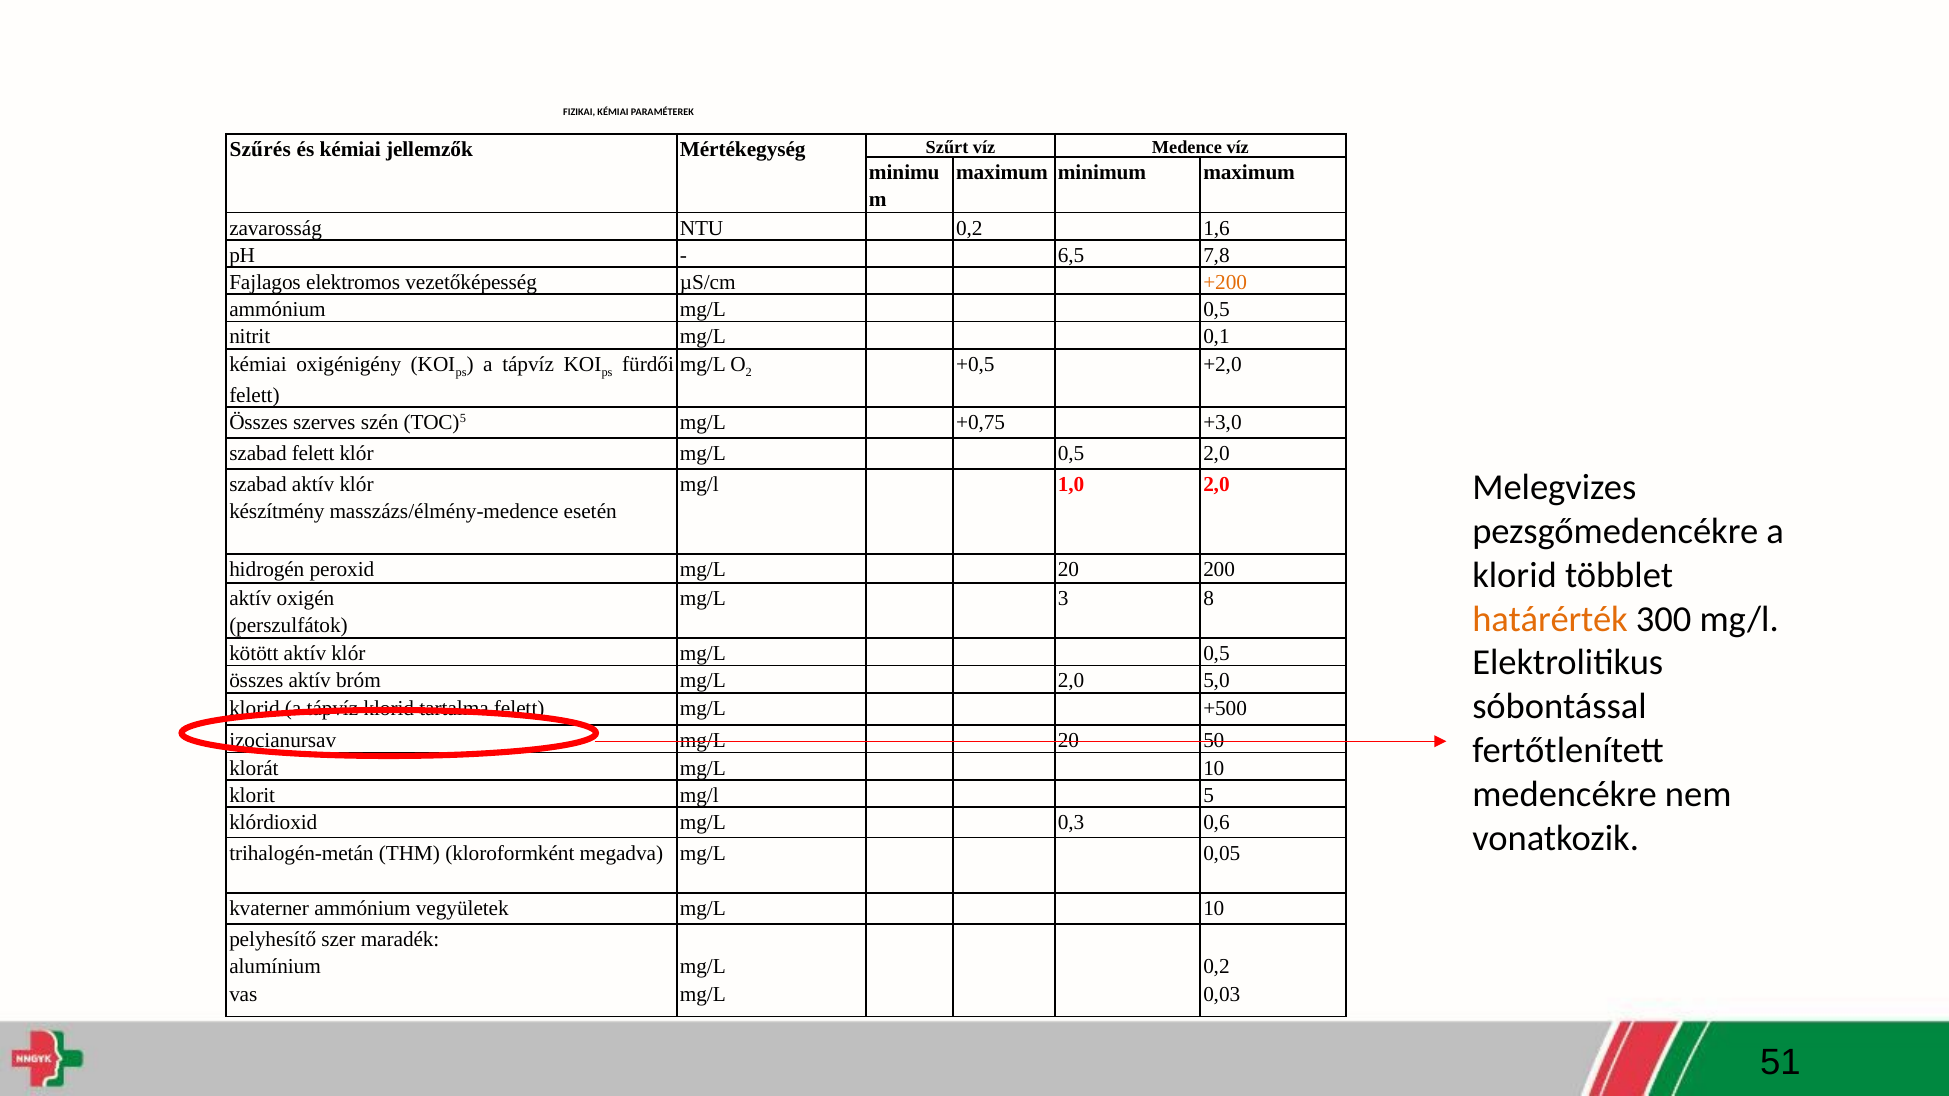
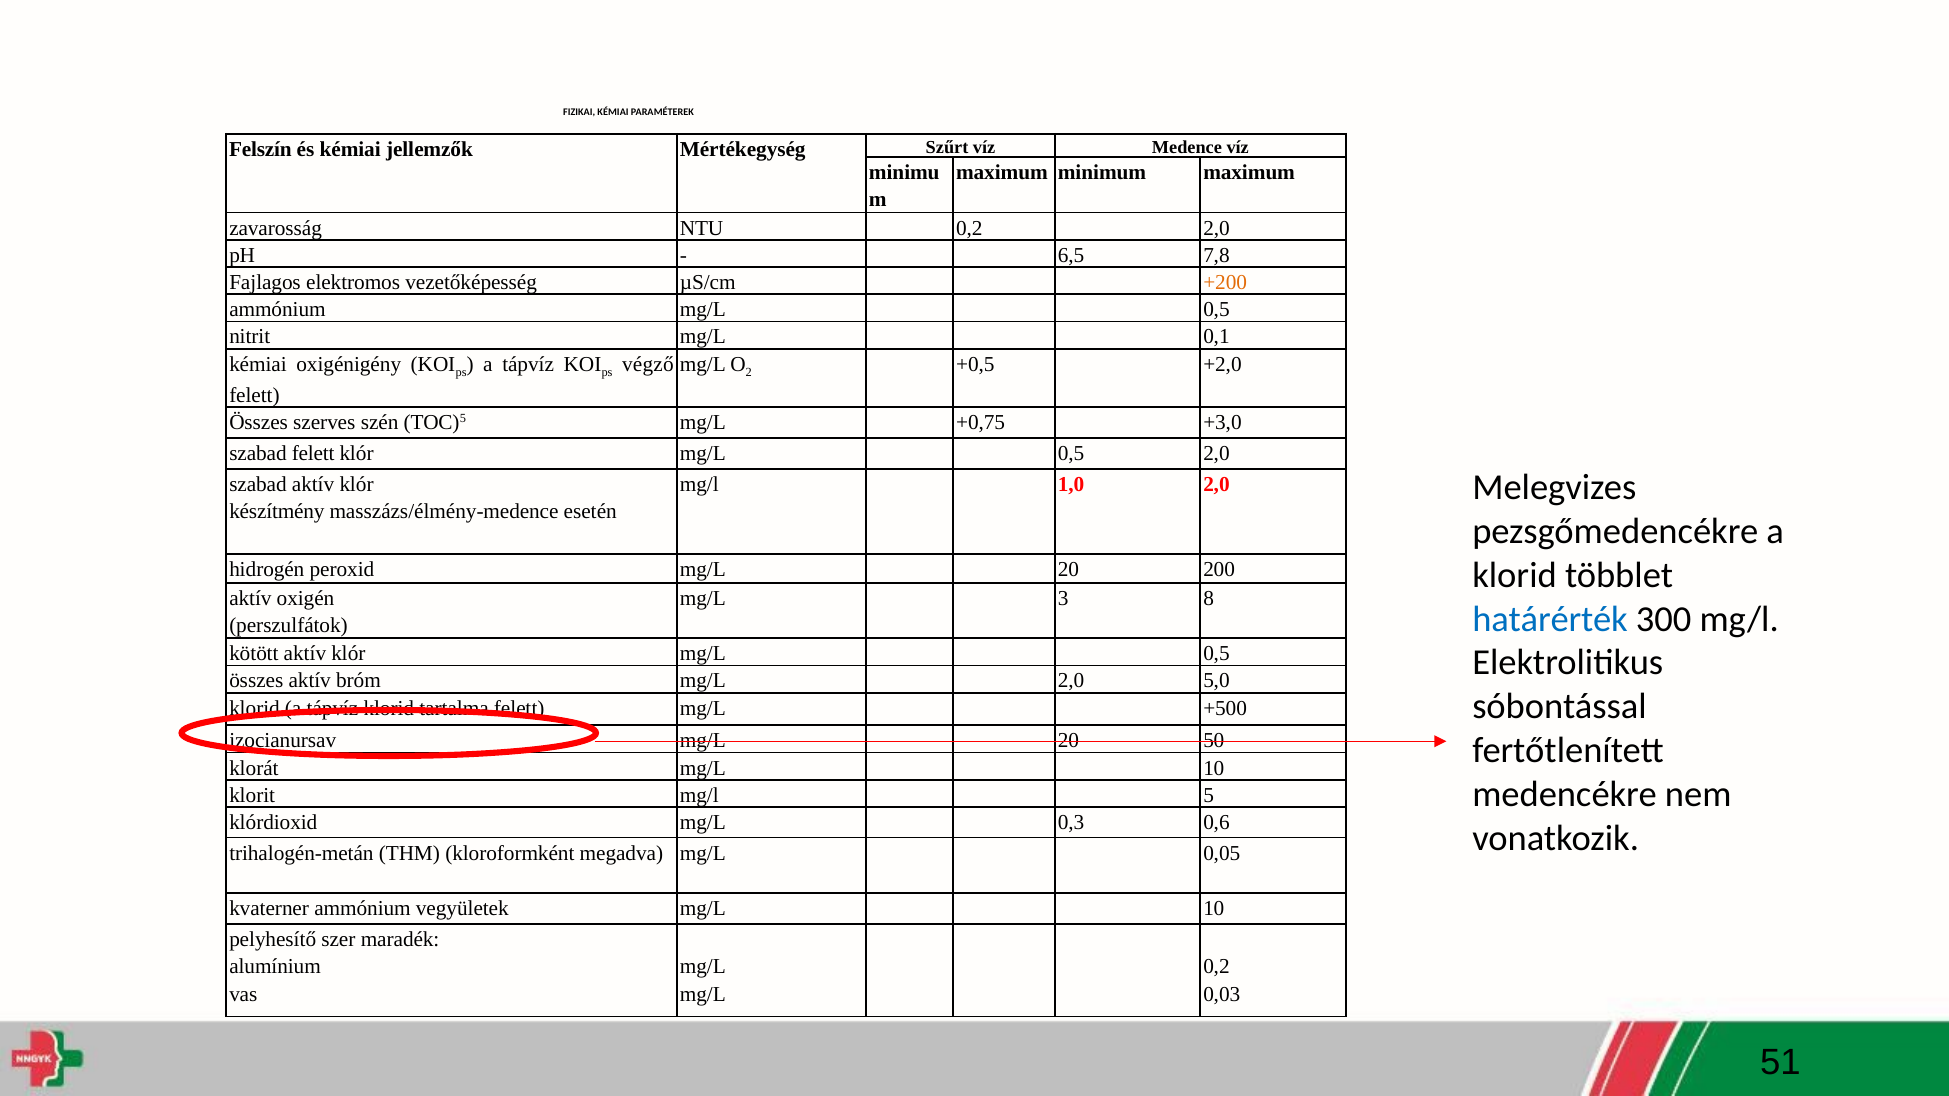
Szűrés: Szűrés -> Felszín
0,2 1,6: 1,6 -> 2,0
fürdői: fürdői -> végző
határérték colour: orange -> blue
